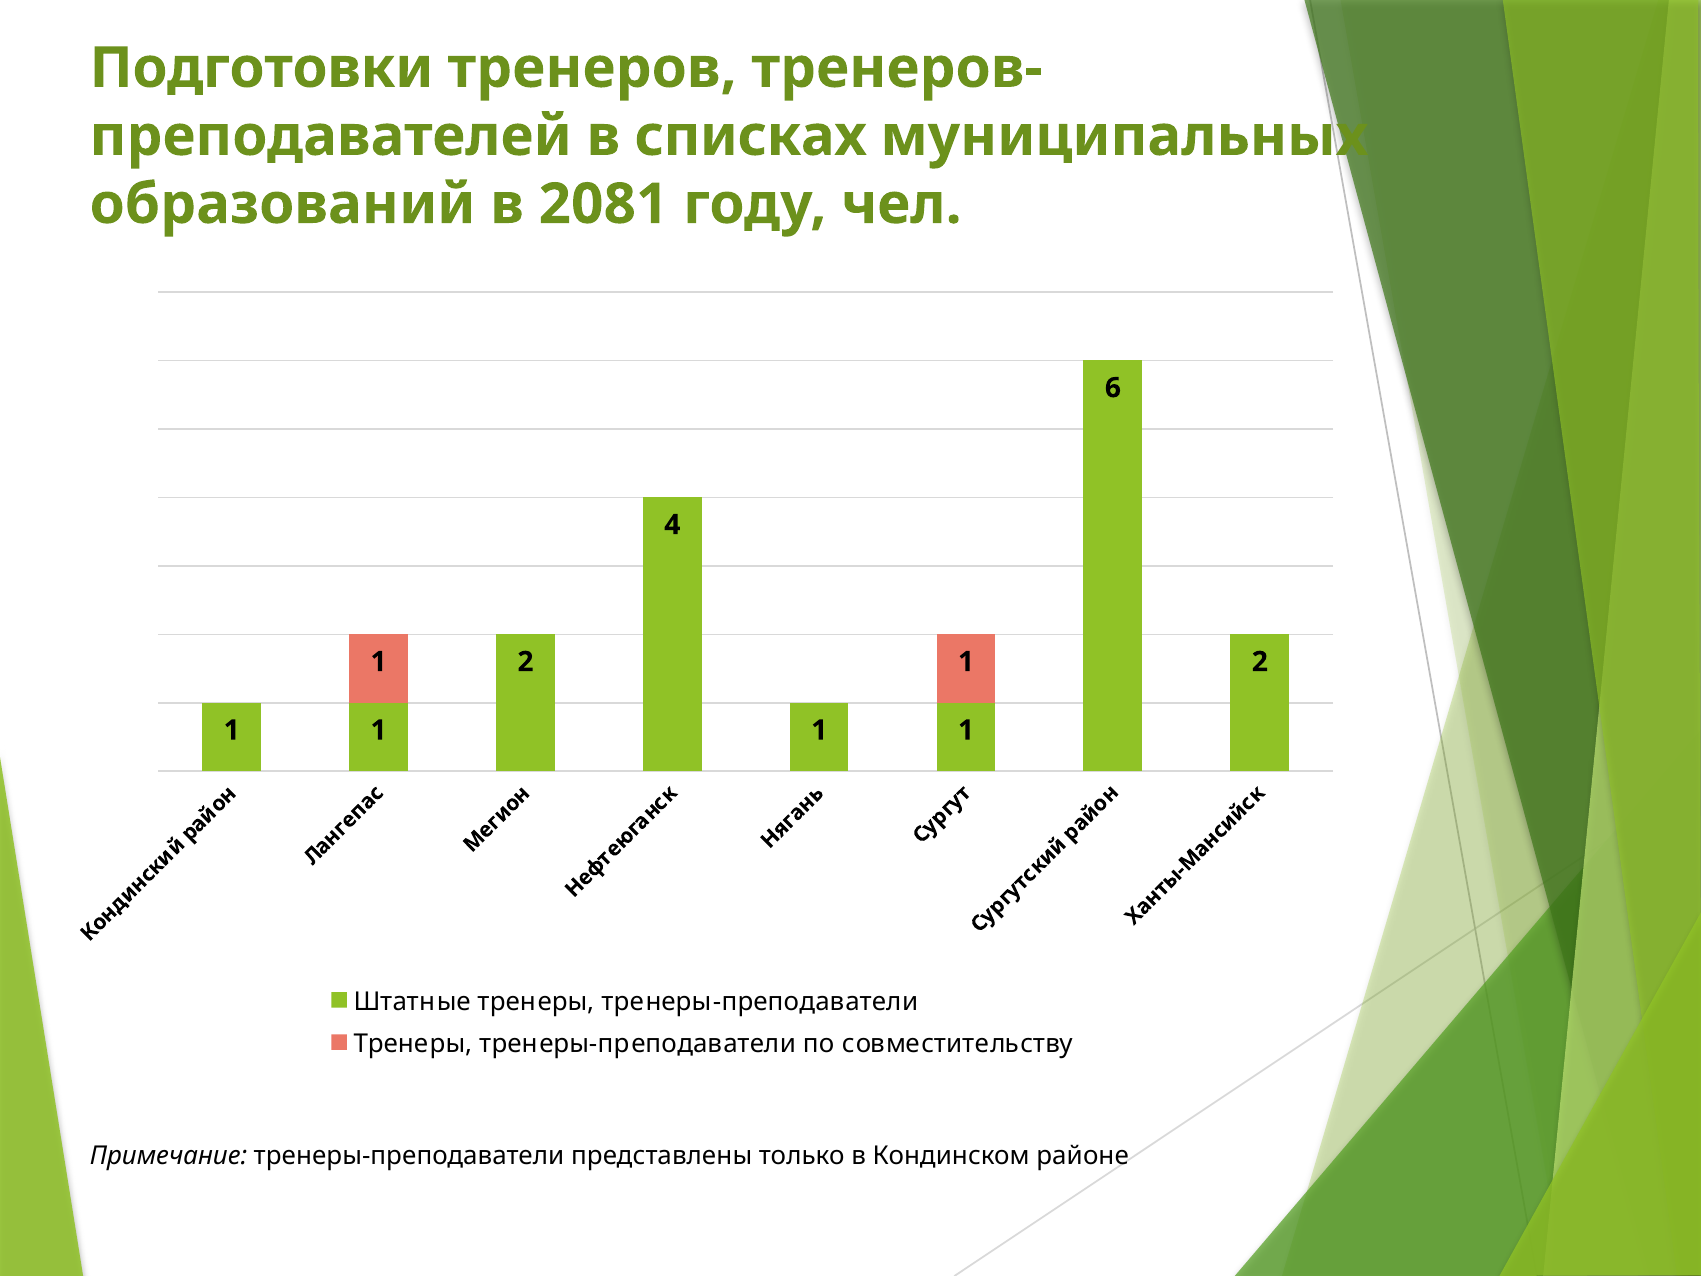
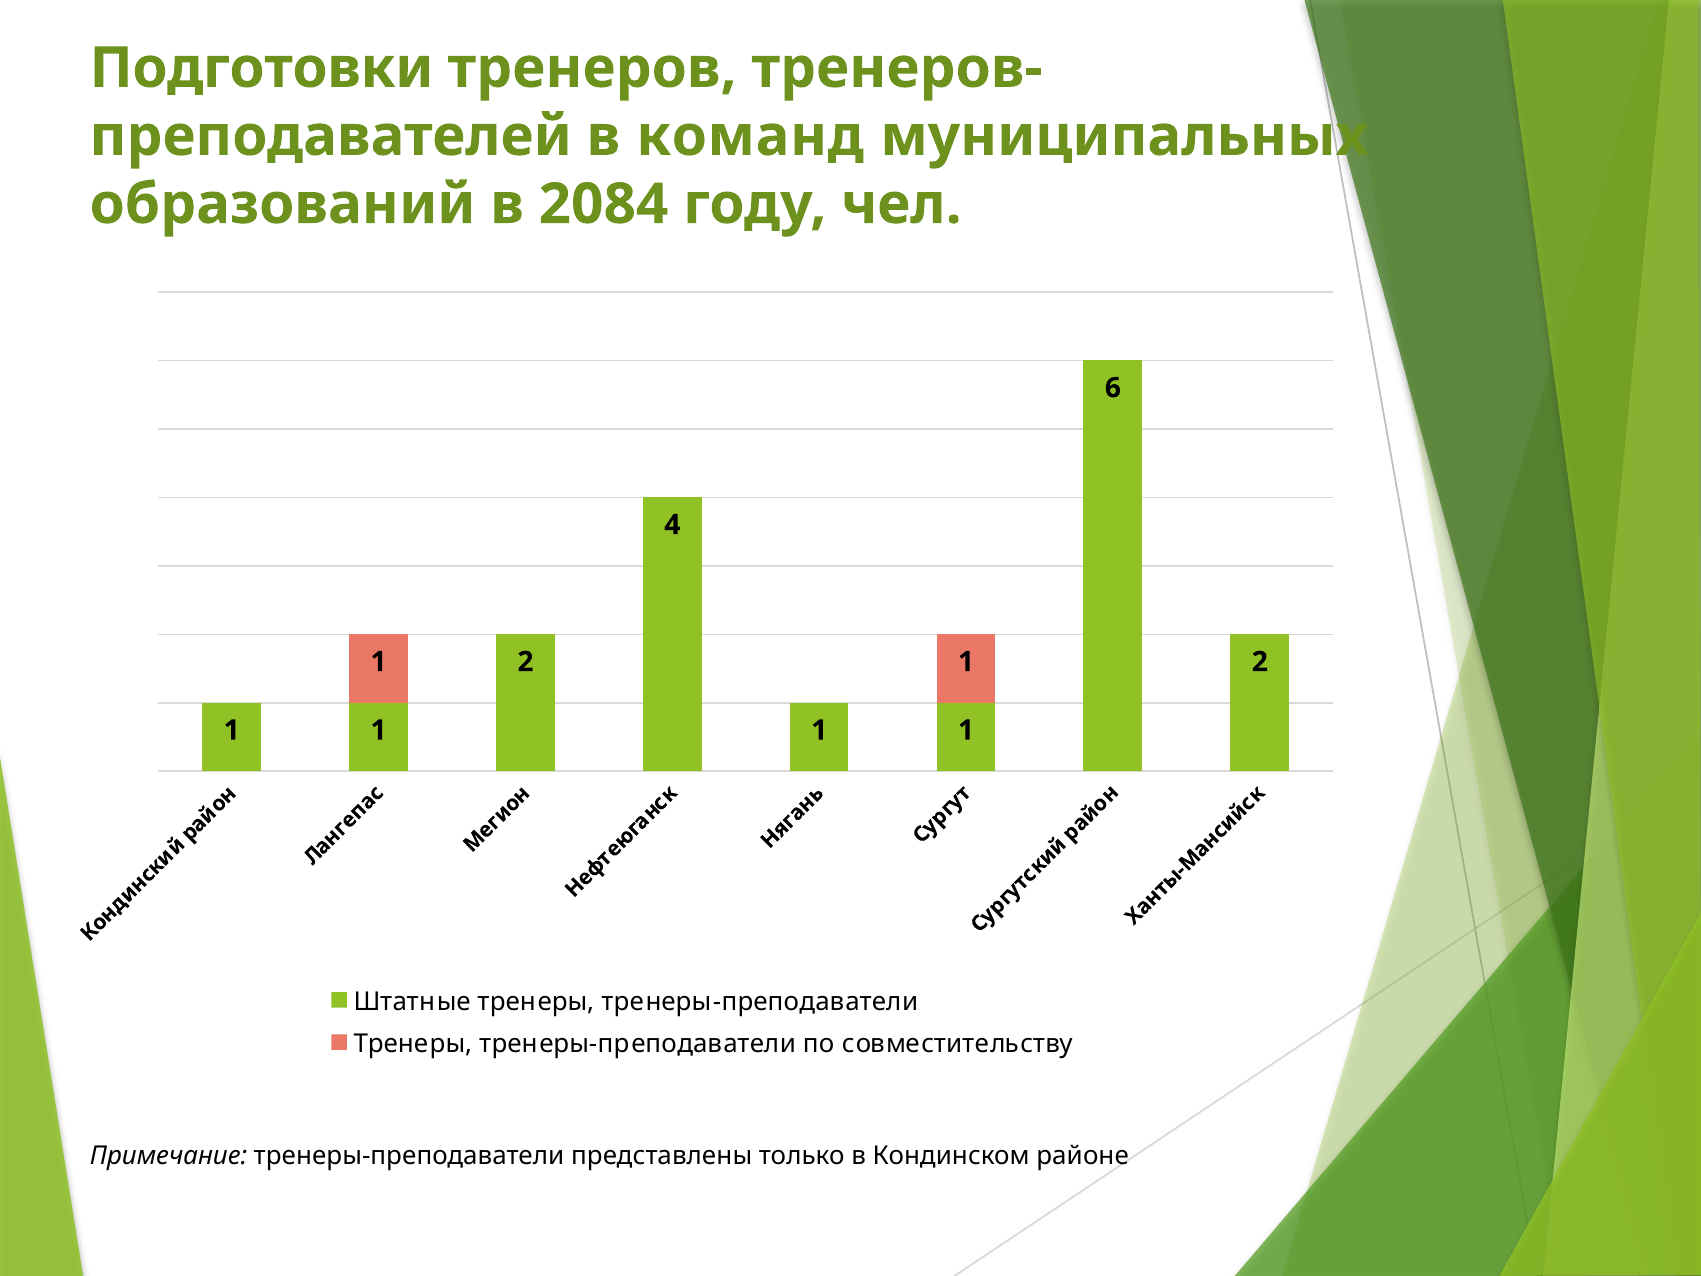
списках: списках -> команд
2081: 2081 -> 2084
